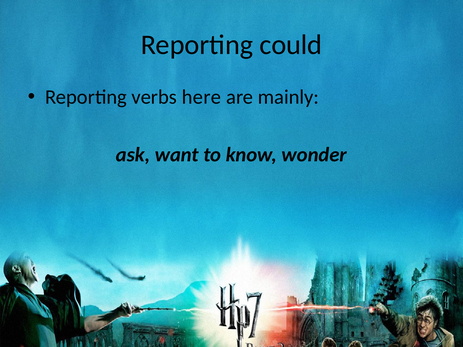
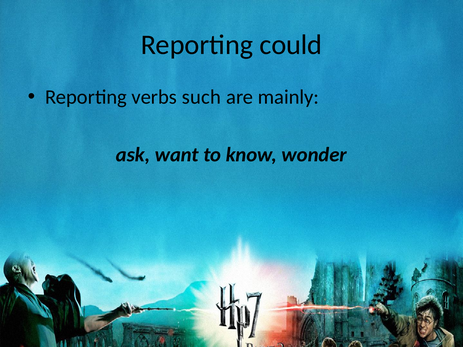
here: here -> such
